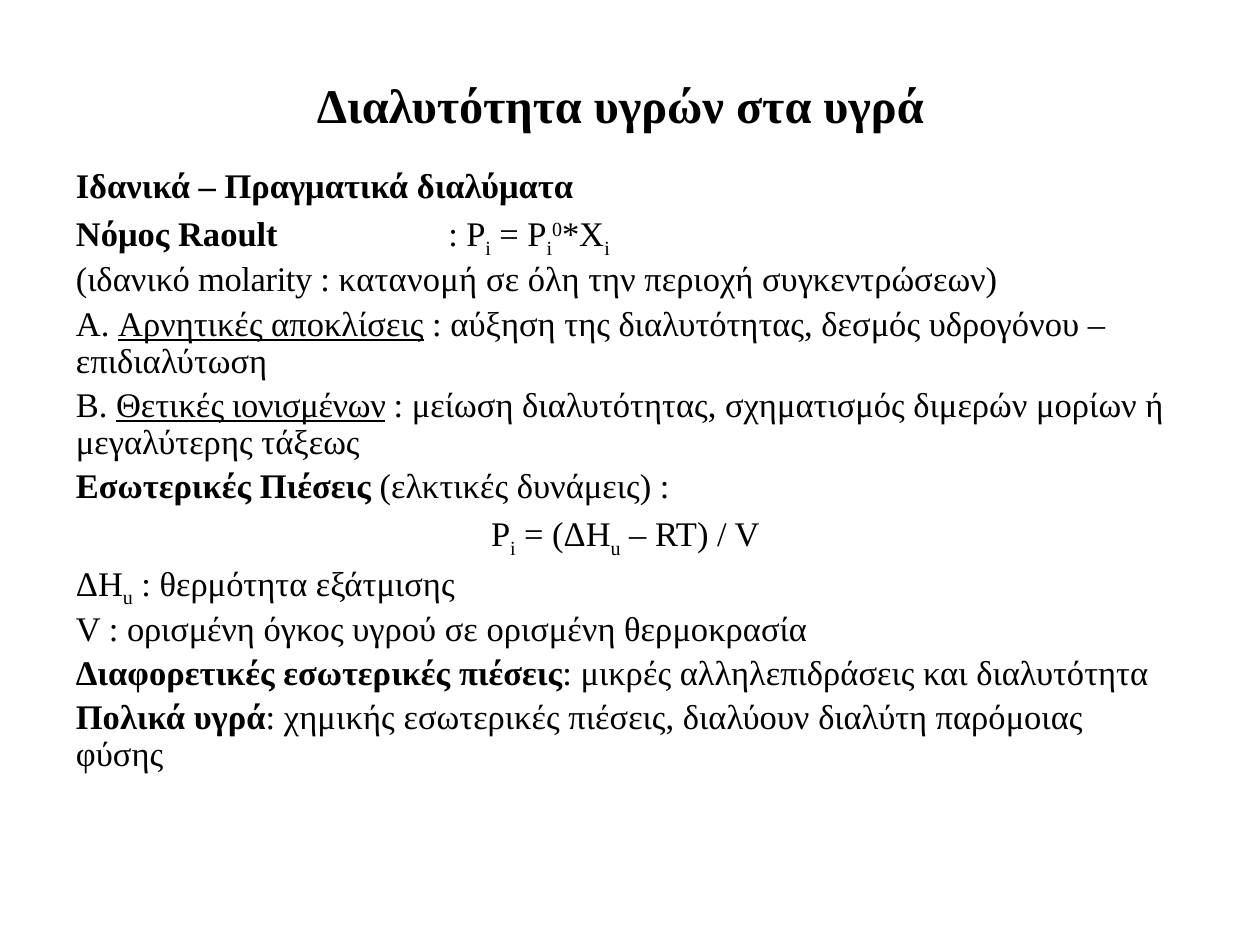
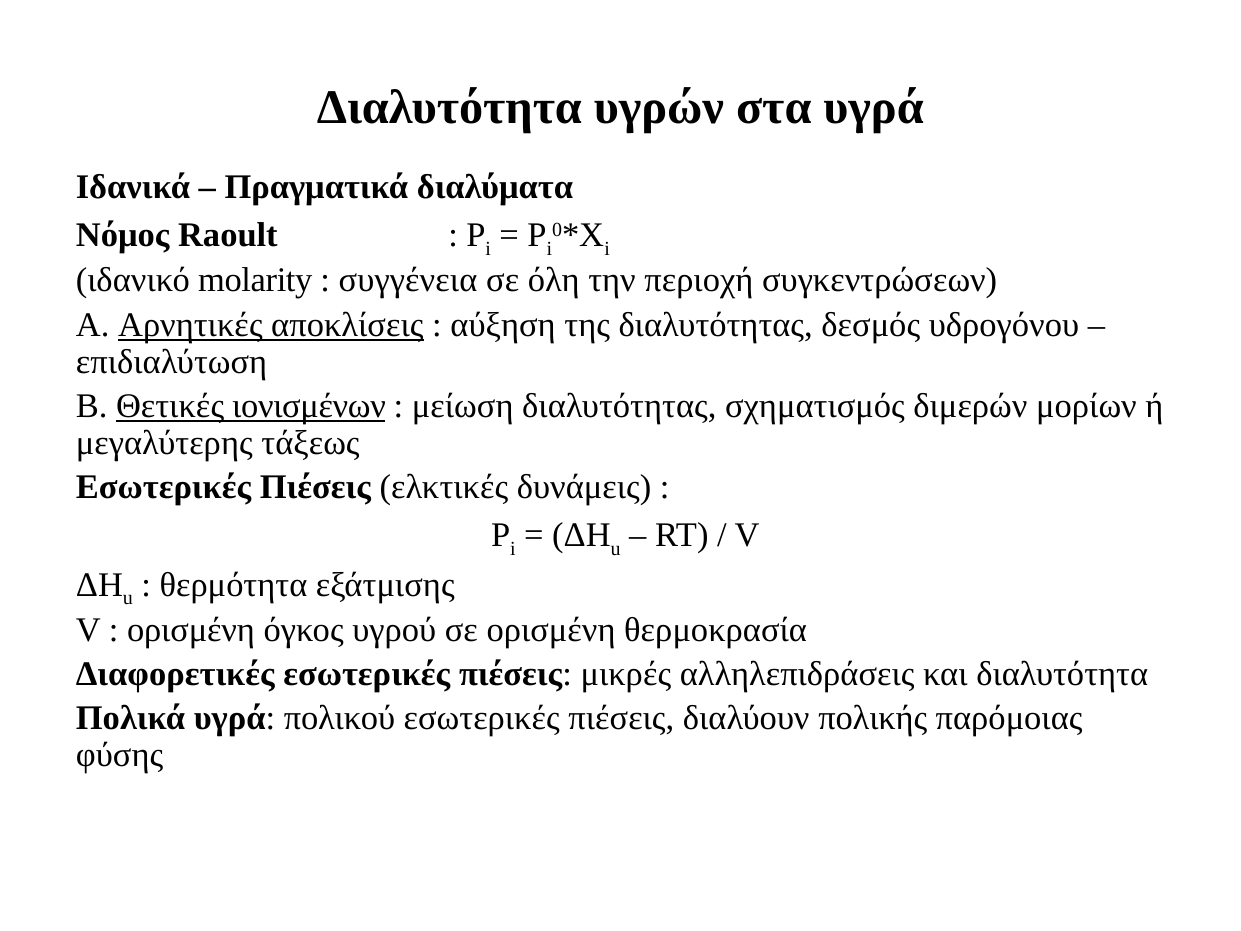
κατανομή: κατανομή -> συγγένεια
χημικής: χημικής -> πολικού
διαλύτη: διαλύτη -> πολικής
